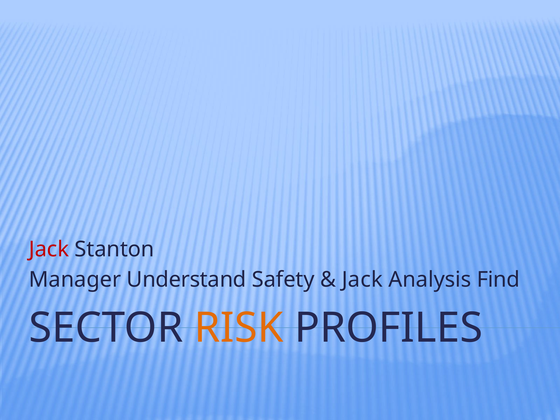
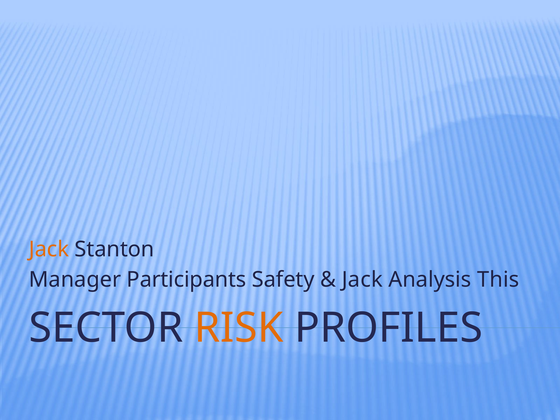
Jack at (49, 249) colour: red -> orange
Understand: Understand -> Participants
Find: Find -> This
